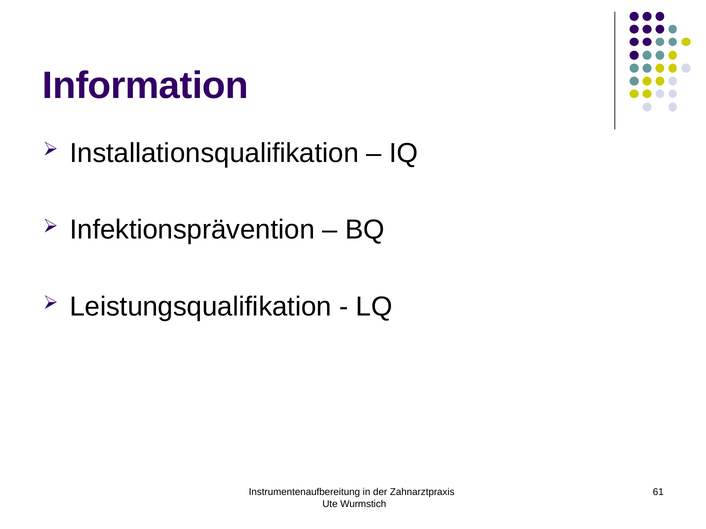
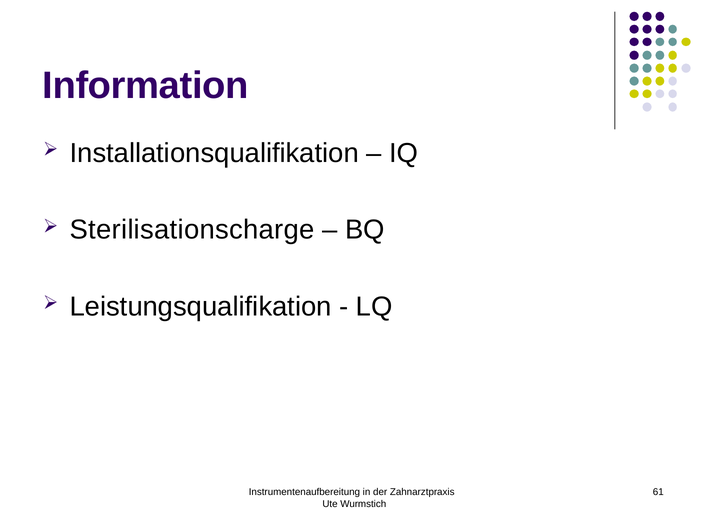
Infektionsprävention: Infektionsprävention -> Sterilisationscharge
